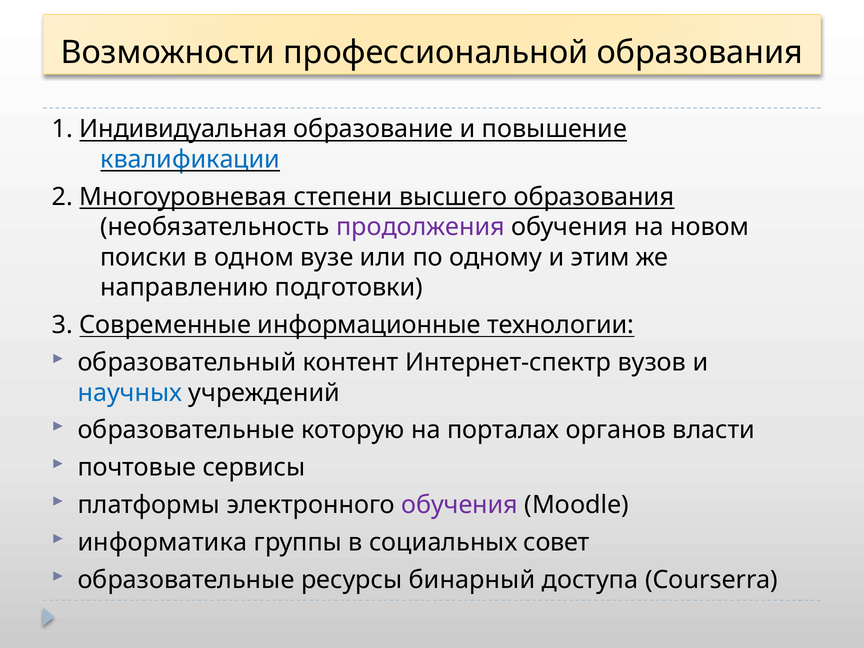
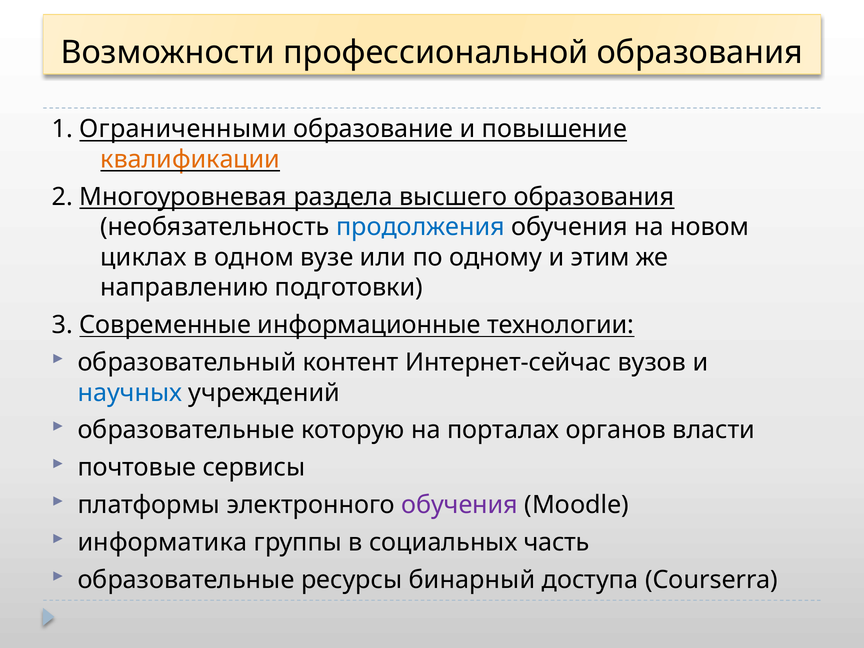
Индивидуальная: Индивидуальная -> Ограниченными
квалификации colour: blue -> orange
степени: степени -> раздела
продолжения colour: purple -> blue
поиски: поиски -> циклах
Интернет-спектр: Интернет-спектр -> Интернет-сейчас
совет: совет -> часть
